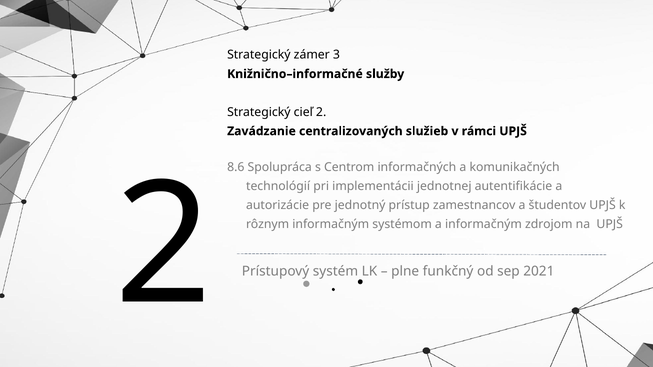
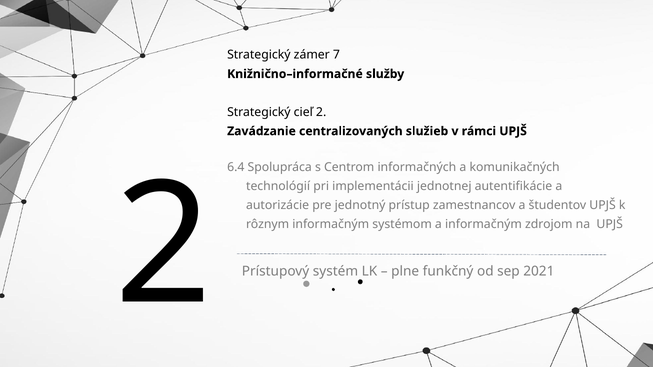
3: 3 -> 7
8.6: 8.6 -> 6.4
